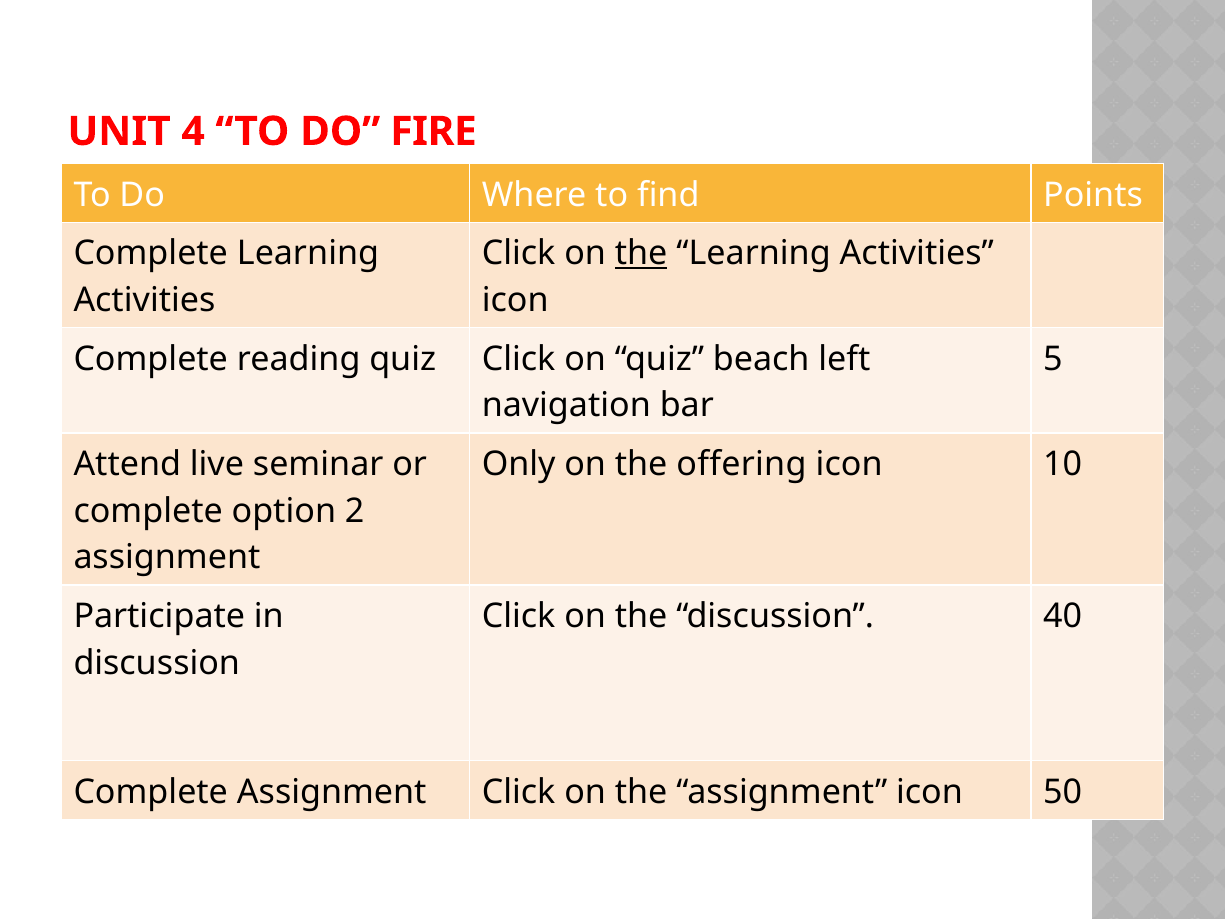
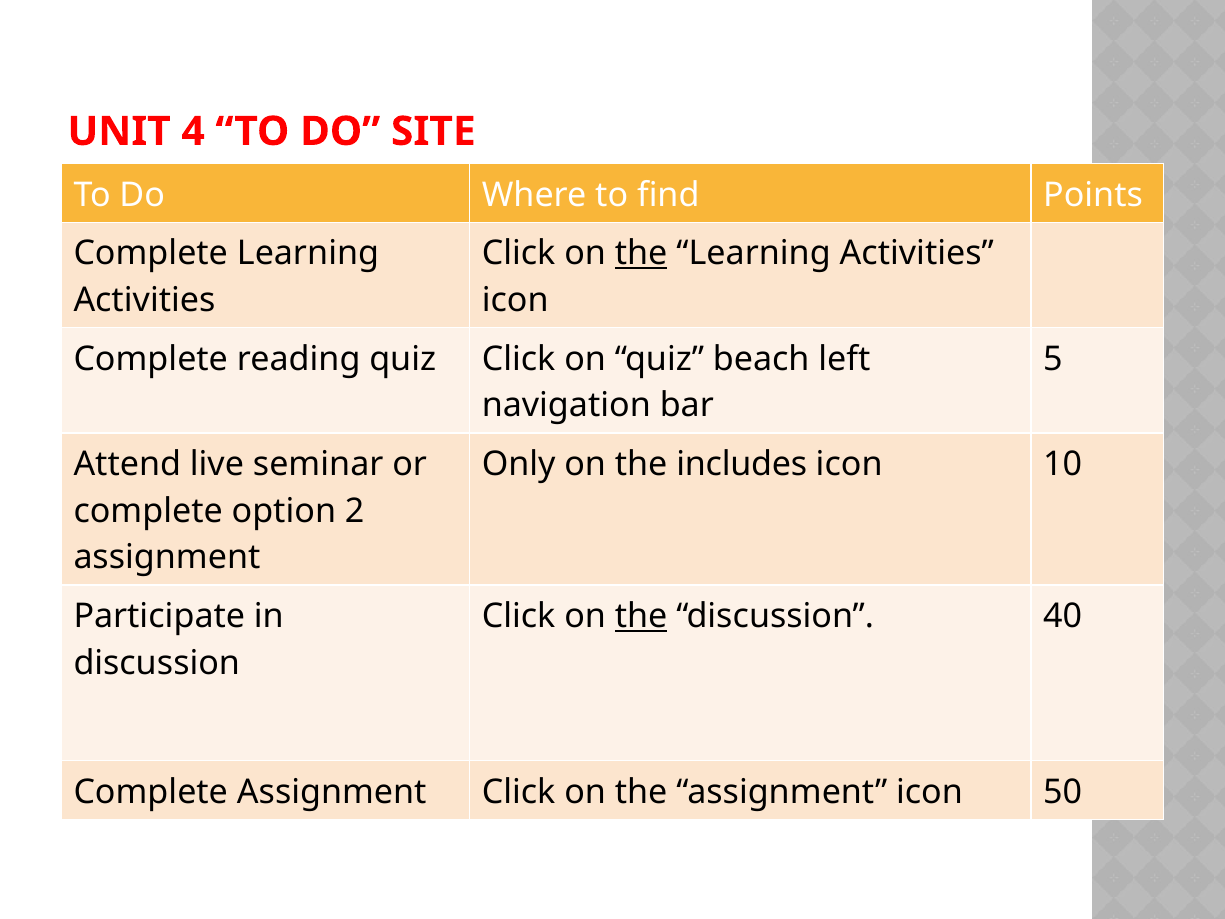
FIRE: FIRE -> SITE
offering: offering -> includes
the at (641, 616) underline: none -> present
